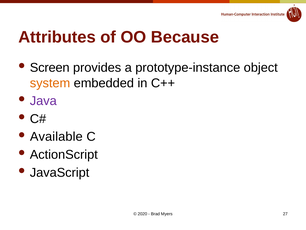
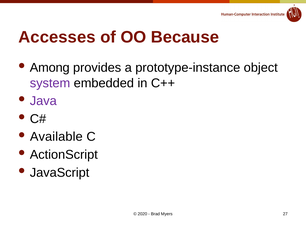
Attributes: Attributes -> Accesses
Screen: Screen -> Among
system colour: orange -> purple
